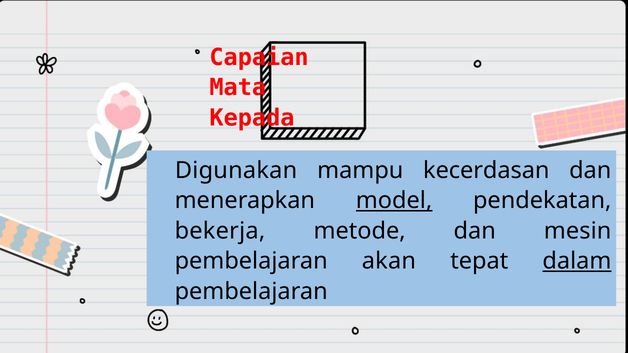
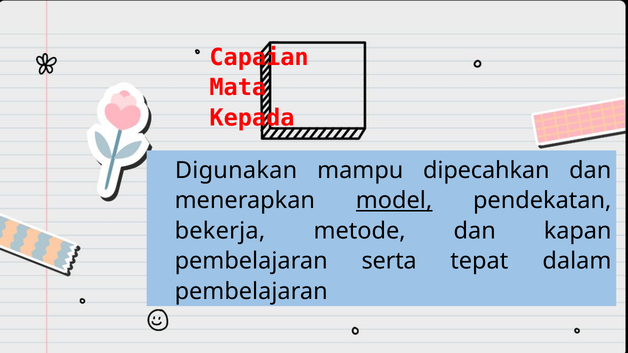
kecerdasan: kecerdasan -> dipecahkan
mesin: mesin -> kapan
akan: akan -> serta
dalam underline: present -> none
